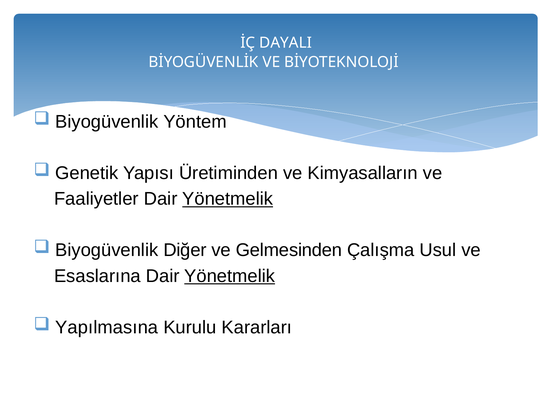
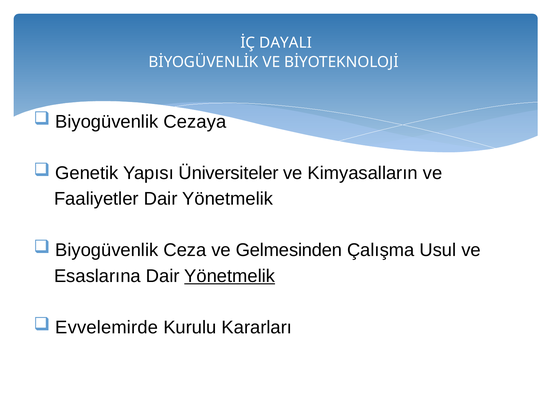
Yöntem: Yöntem -> Cezaya
Üretiminden: Üretiminden -> Üniversiteler
Yönetmelik at (228, 199) underline: present -> none
Diğer: Diğer -> Ceza
Yapılmasına: Yapılmasına -> Evvelemirde
